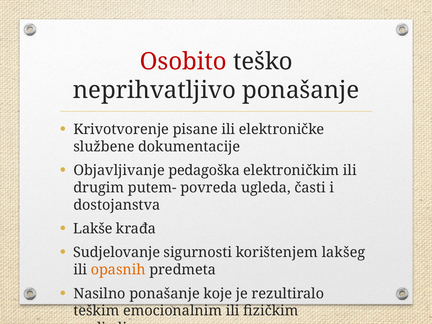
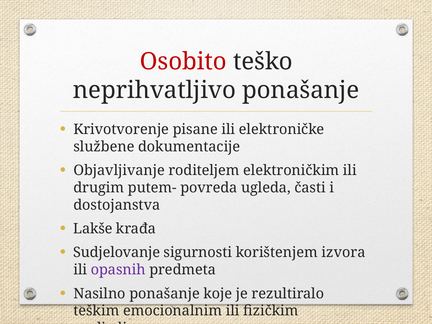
pedagoška: pedagoška -> roditeljem
lakšeg: lakšeg -> izvora
opasnih colour: orange -> purple
